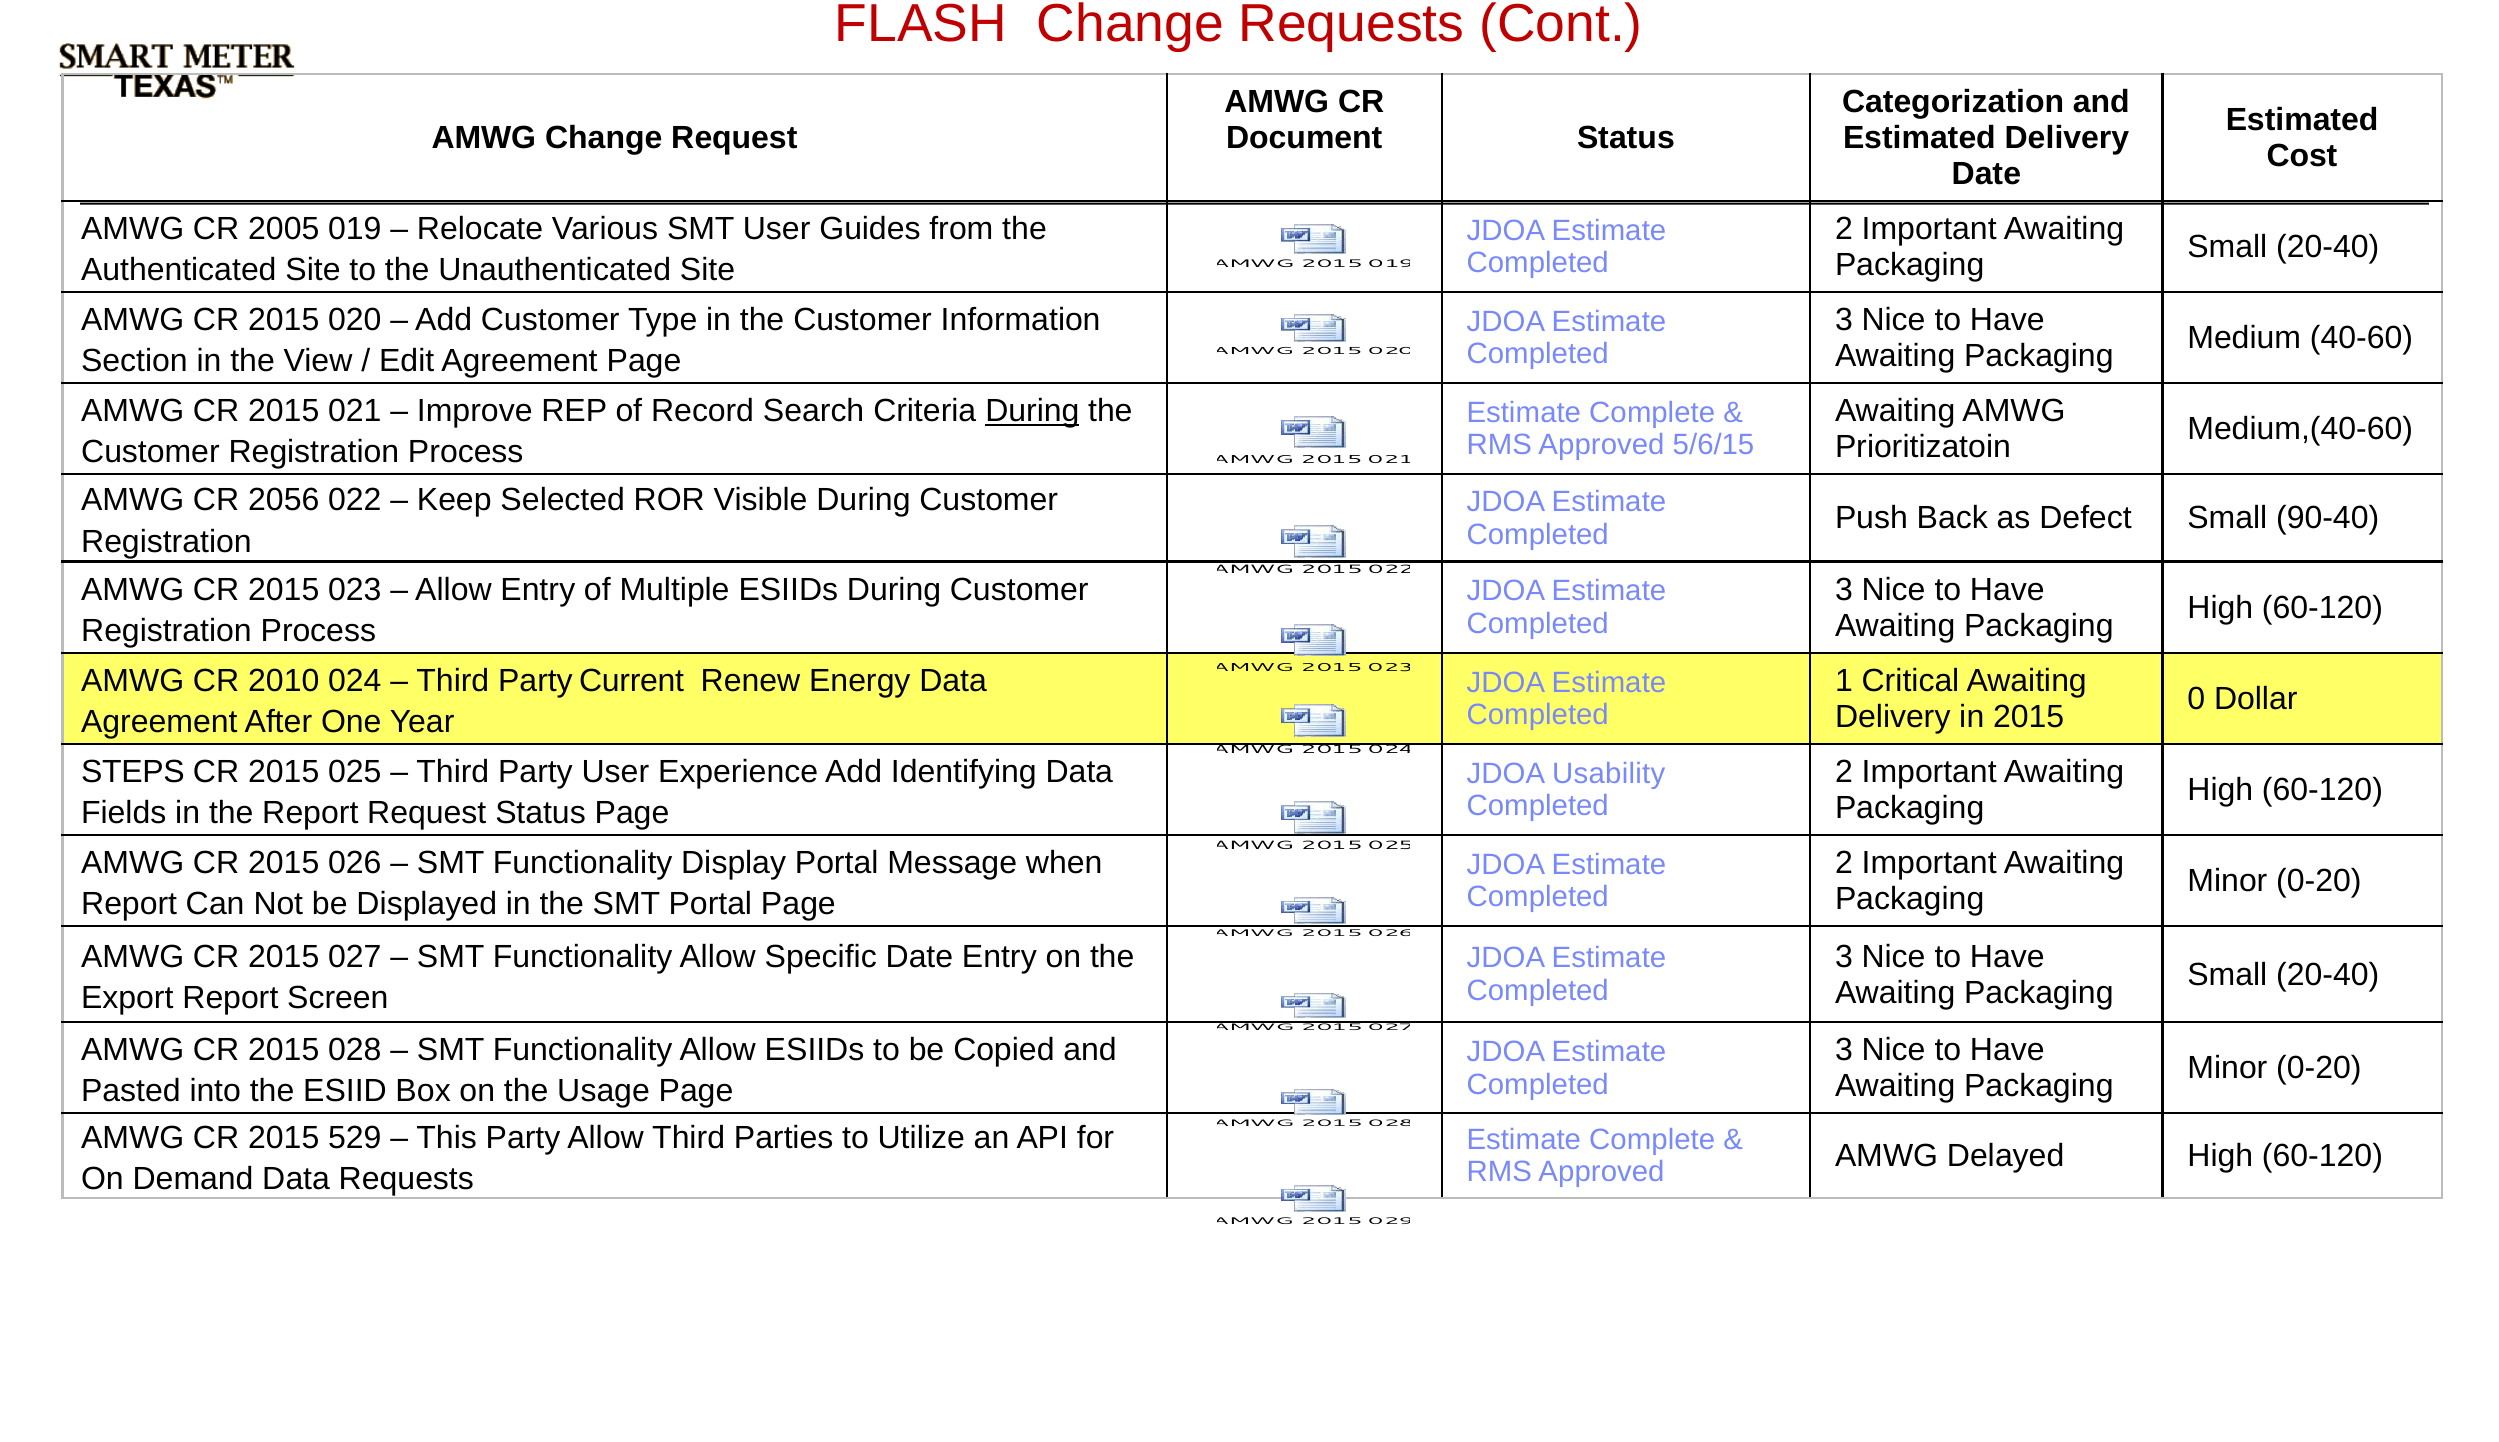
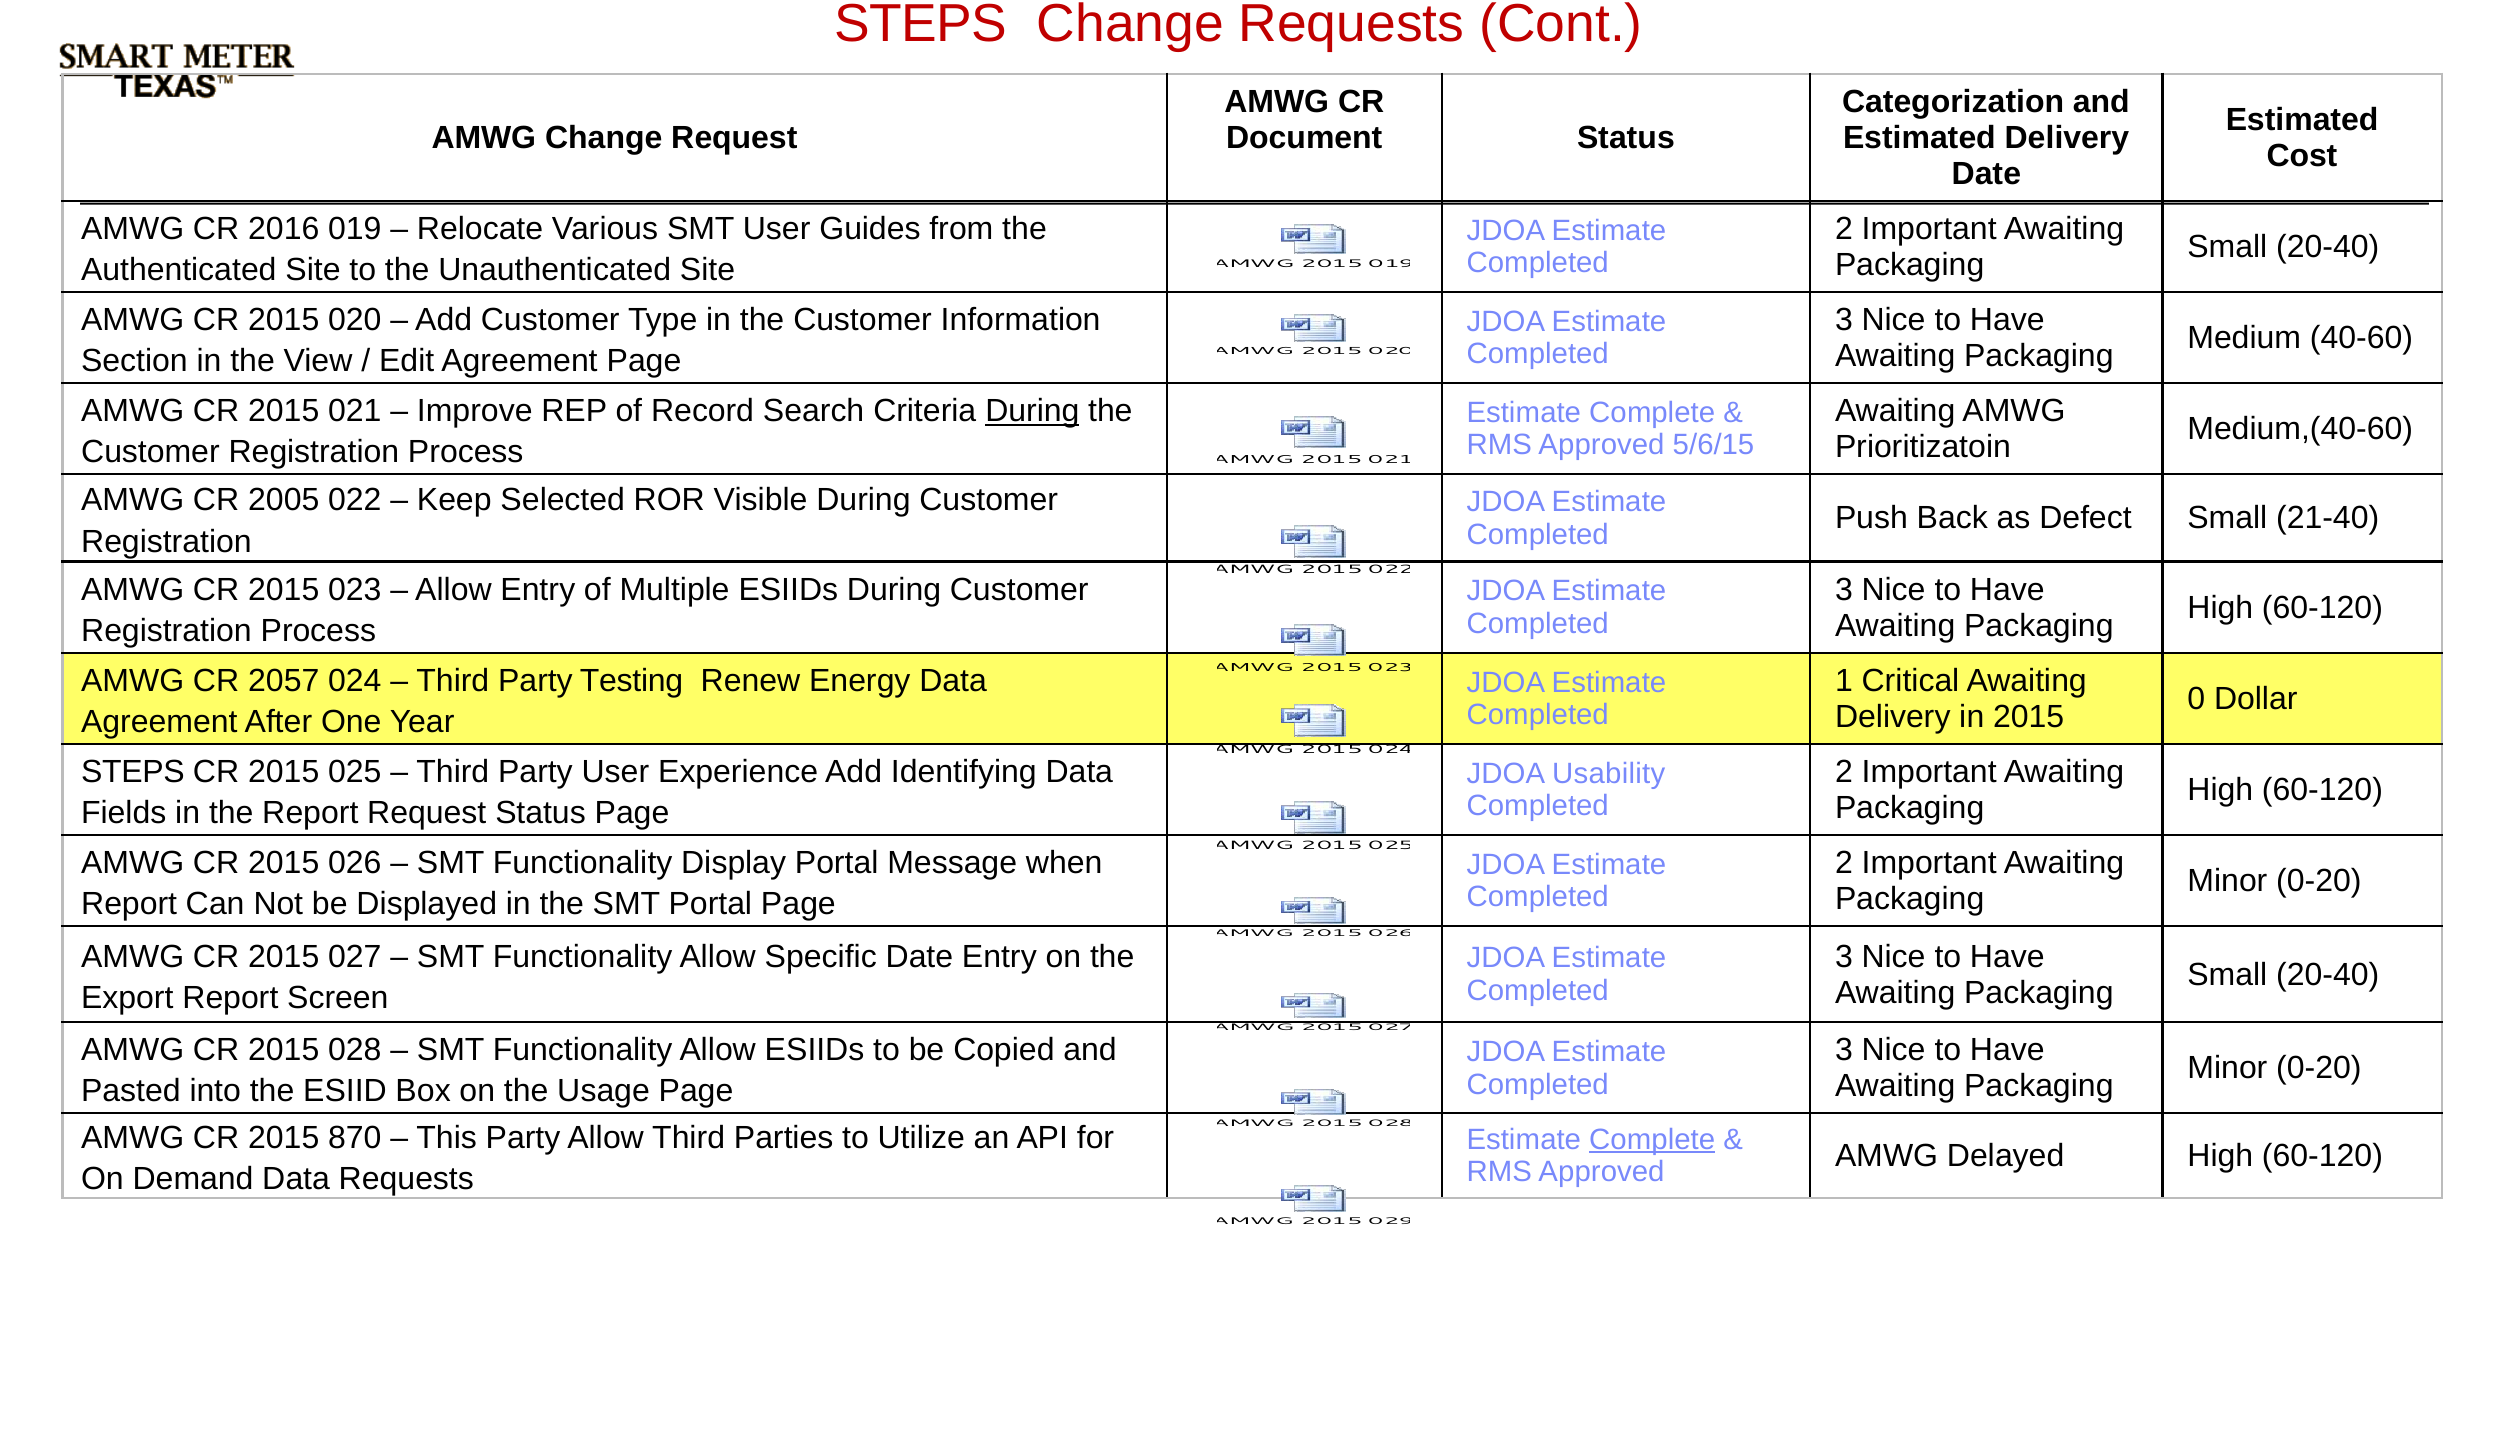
FLASH at (921, 24): FLASH -> STEPS
2005: 2005 -> 2016
2056: 2056 -> 2005
90-40: 90-40 -> 21-40
2010: 2010 -> 2057
Current: Current -> Testing
529: 529 -> 870
Complete at (1652, 1139) underline: none -> present
